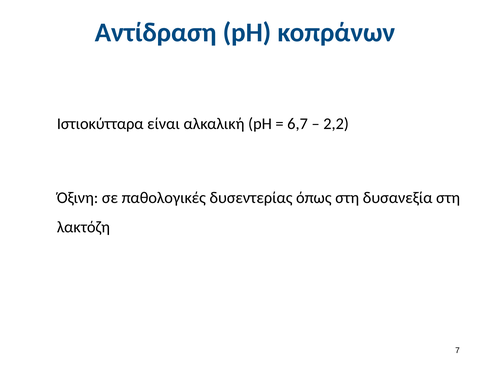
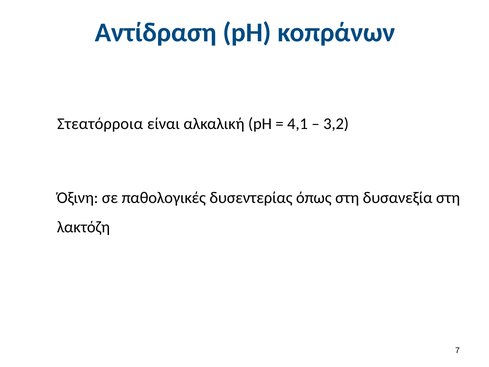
Ιστιοκύτταρα: Ιστιοκύτταρα -> Στεατόρροια
6,7: 6,7 -> 4,1
2,2: 2,2 -> 3,2
